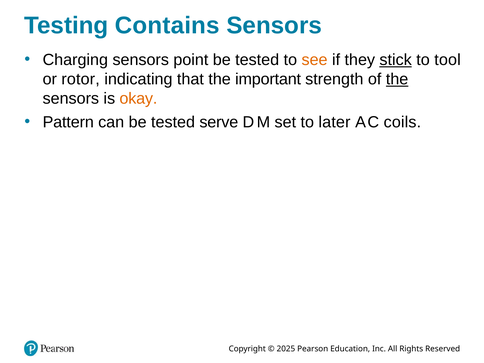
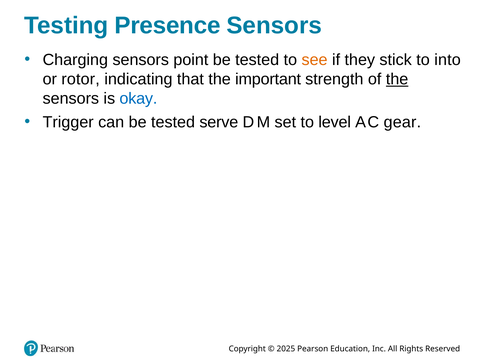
Contains: Contains -> Presence
stick underline: present -> none
tool: tool -> into
okay colour: orange -> blue
Pattern: Pattern -> Trigger
later: later -> level
coils: coils -> gear
